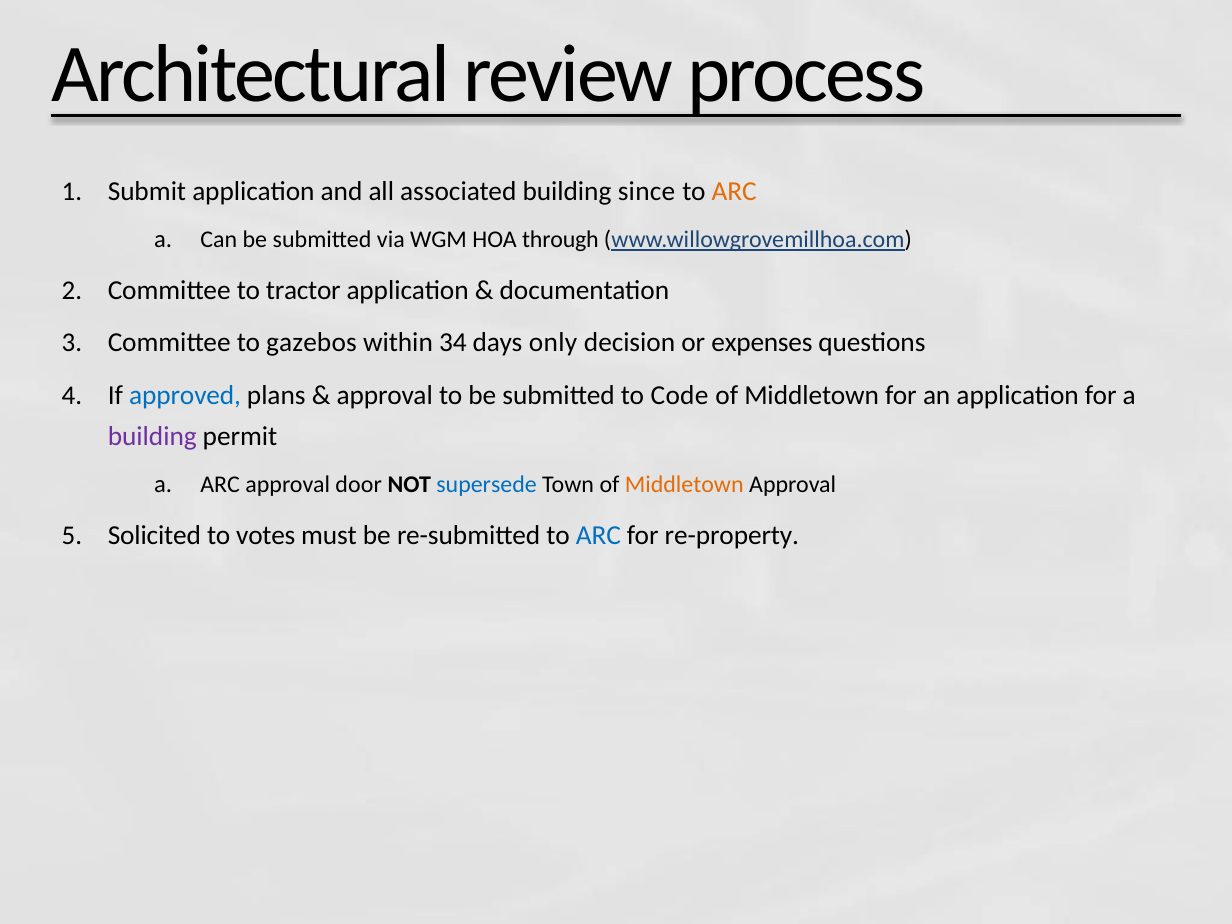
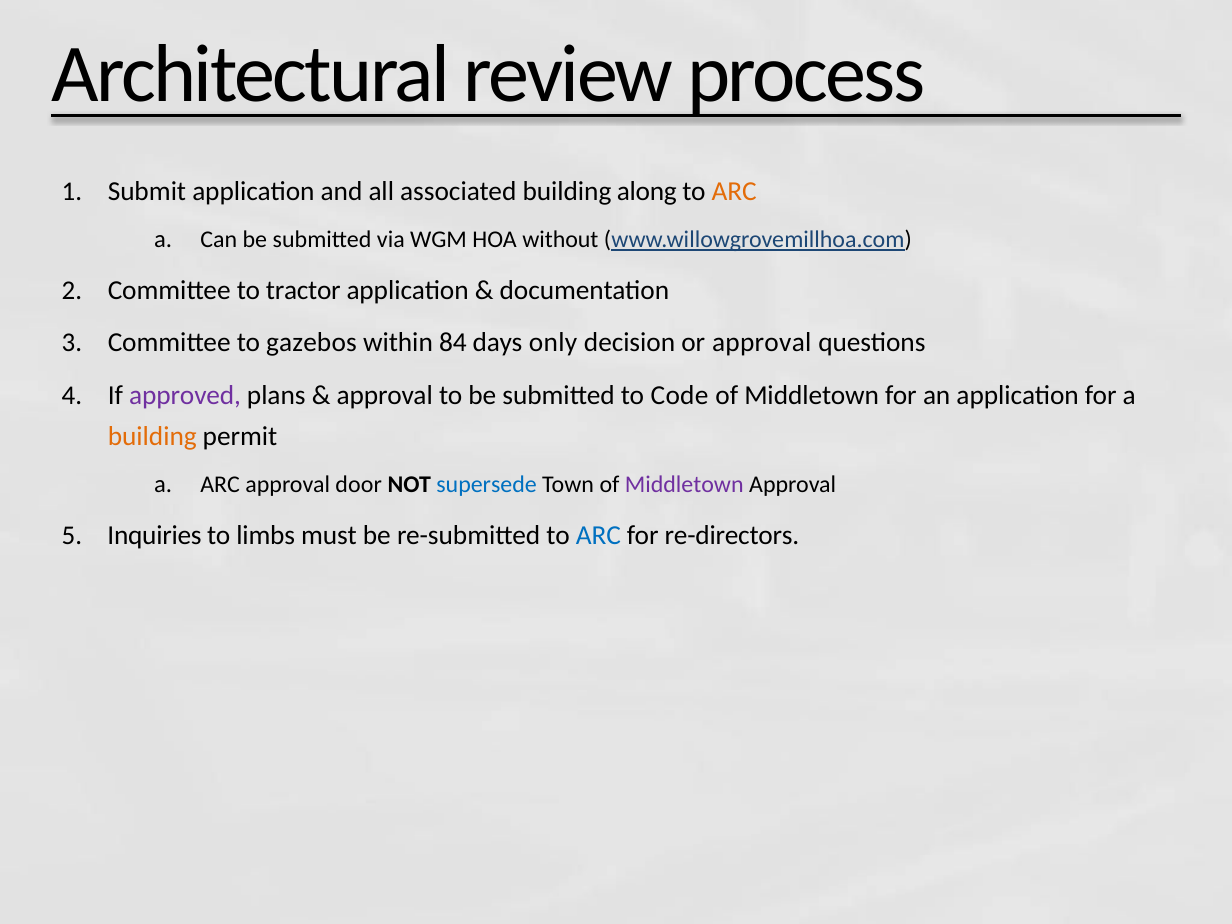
since: since -> along
through: through -> without
34: 34 -> 84
or expenses: expenses -> approval
approved colour: blue -> purple
building at (152, 437) colour: purple -> orange
Middletown at (684, 485) colour: orange -> purple
Solicited: Solicited -> Inquiries
votes: votes -> limbs
re-property: re-property -> re-directors
